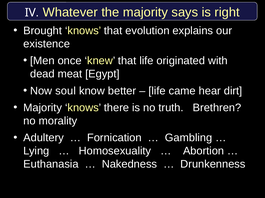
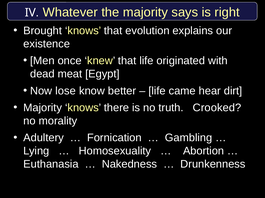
soul: soul -> lose
Brethren: Brethren -> Crooked
